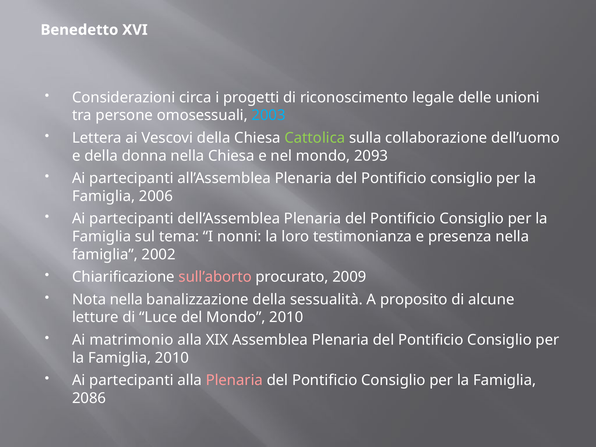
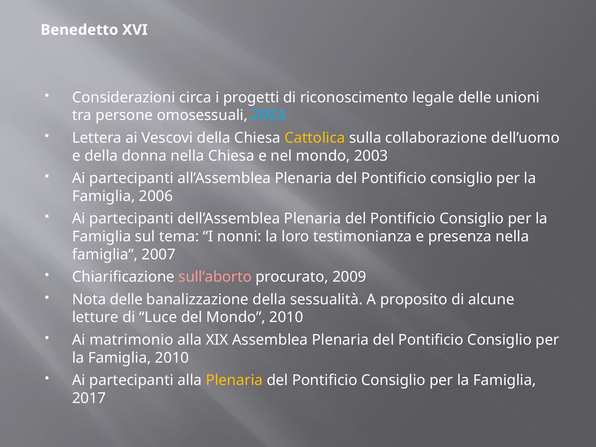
Cattolica colour: light green -> yellow
mondo 2093: 2093 -> 2003
2002: 2002 -> 2007
Nota nella: nella -> delle
Plenaria at (234, 380) colour: pink -> yellow
2086: 2086 -> 2017
